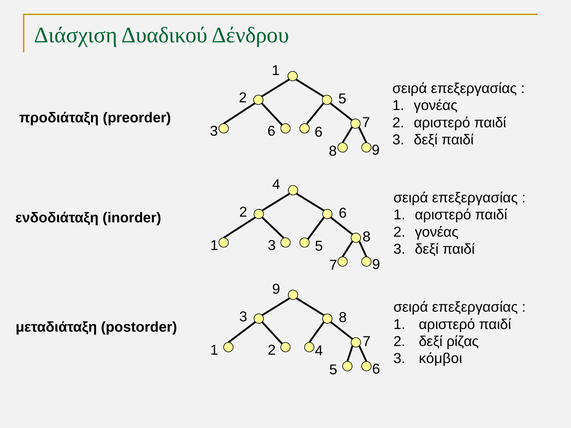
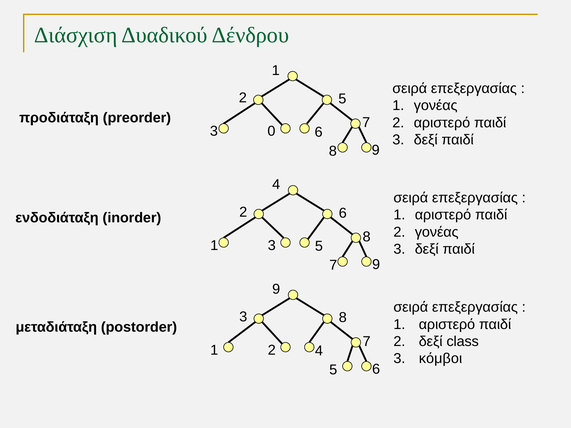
3 6: 6 -> 0
ρίζας: ρίζας -> class
